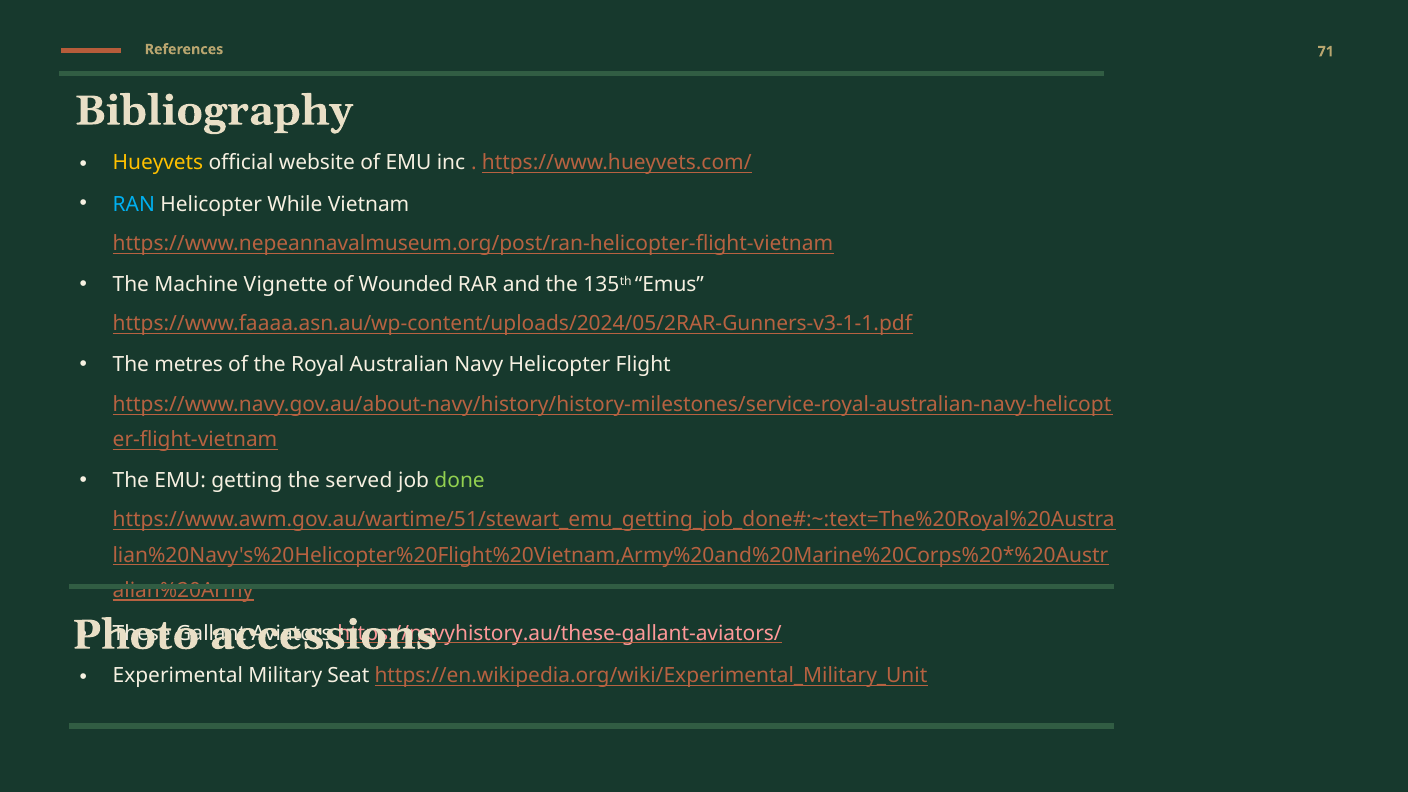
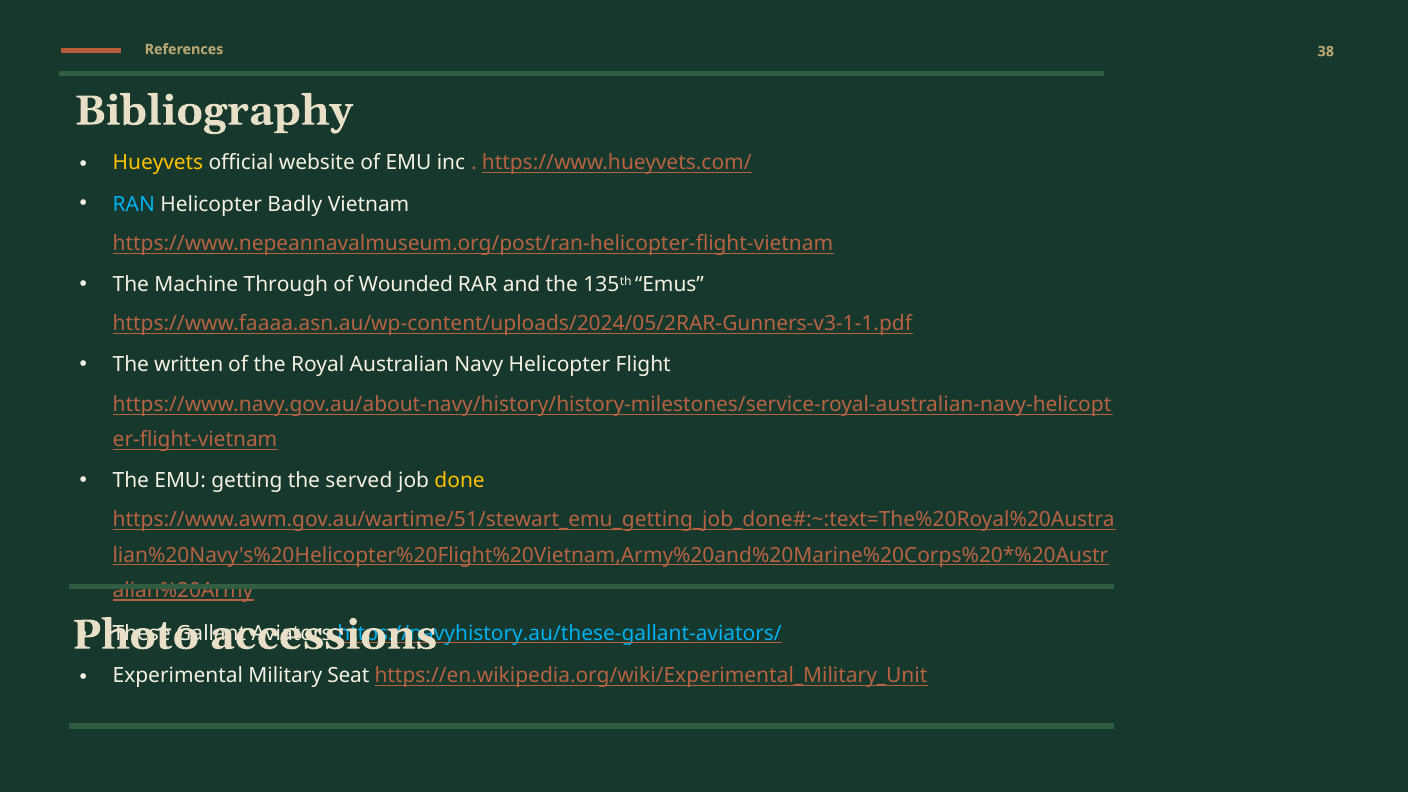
71: 71 -> 38
While: While -> Badly
Vignette: Vignette -> Through
metres: metres -> written
done colour: light green -> yellow
https://navyhistory.au/these-gallant-aviators/ colour: pink -> light blue
